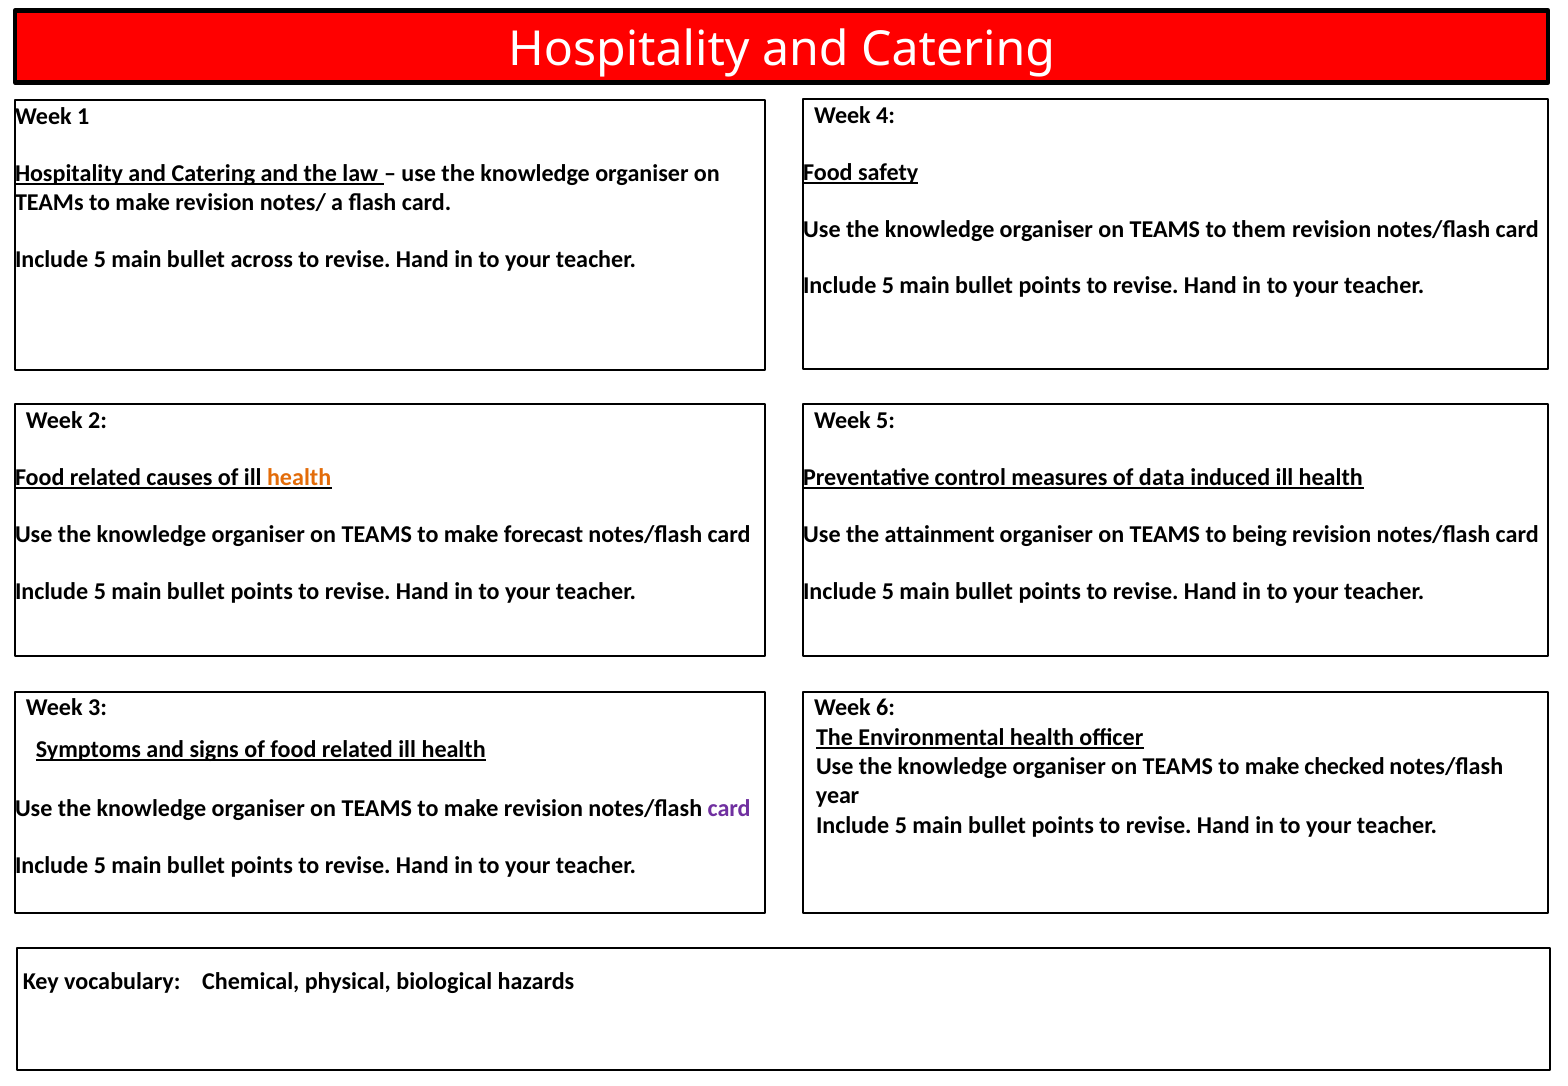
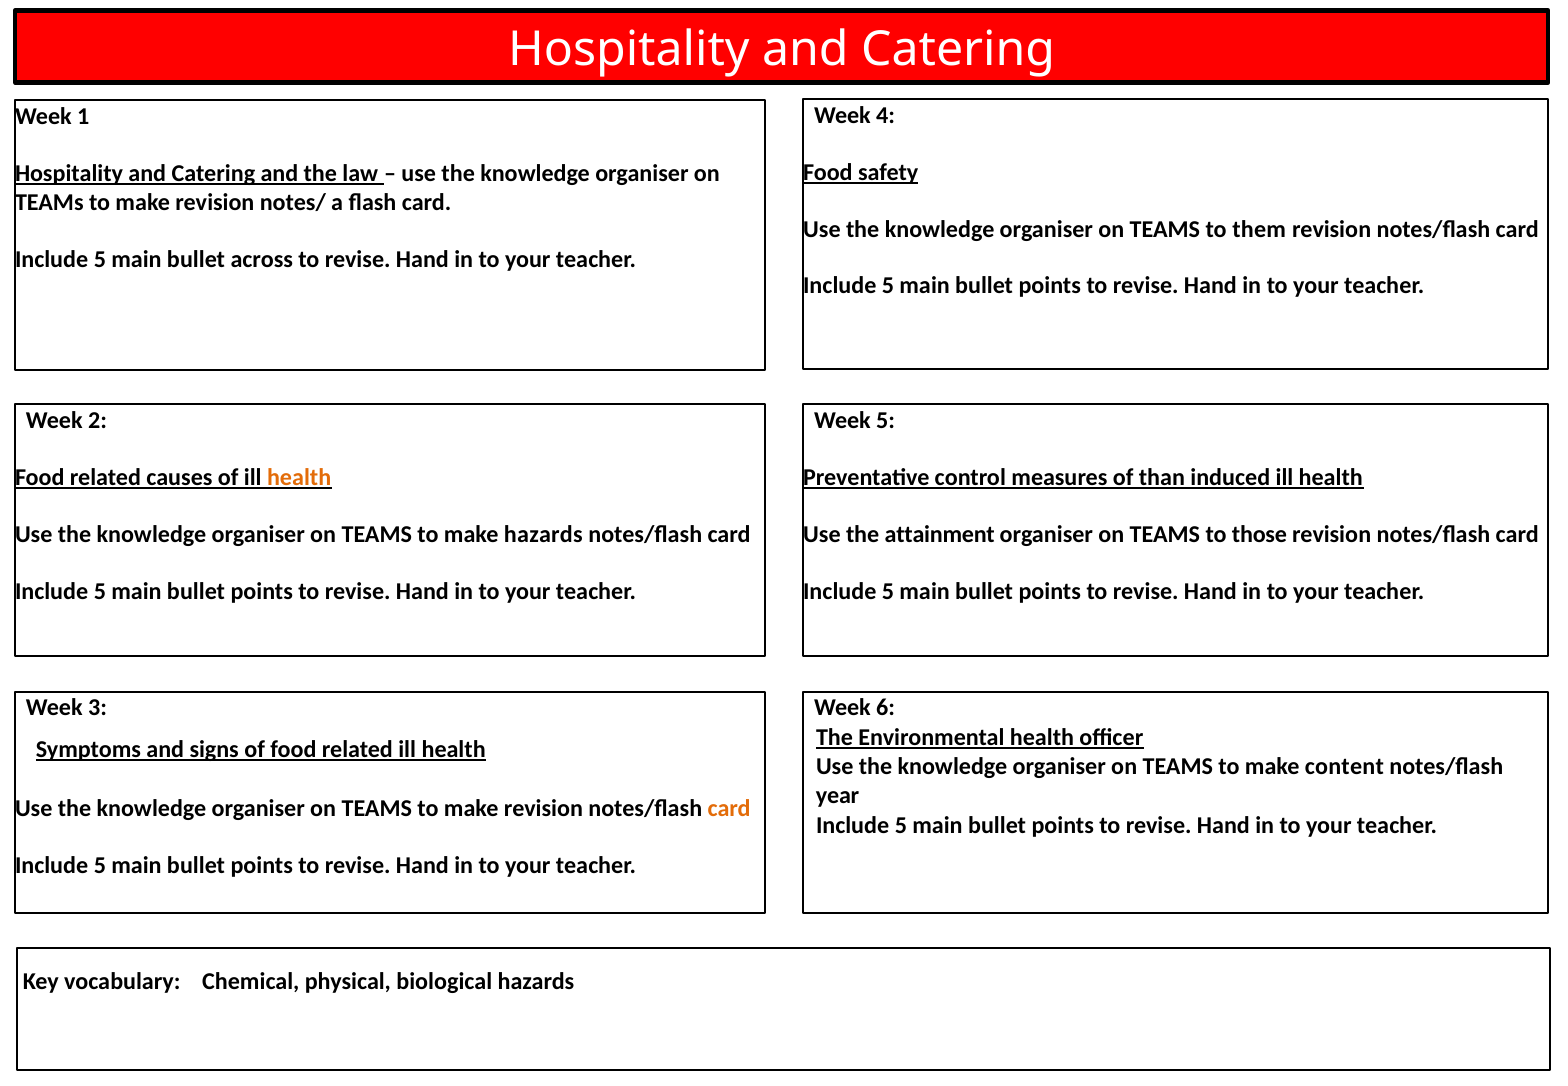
data: data -> than
make forecast: forecast -> hazards
being: being -> those
checked: checked -> content
card at (729, 808) colour: purple -> orange
